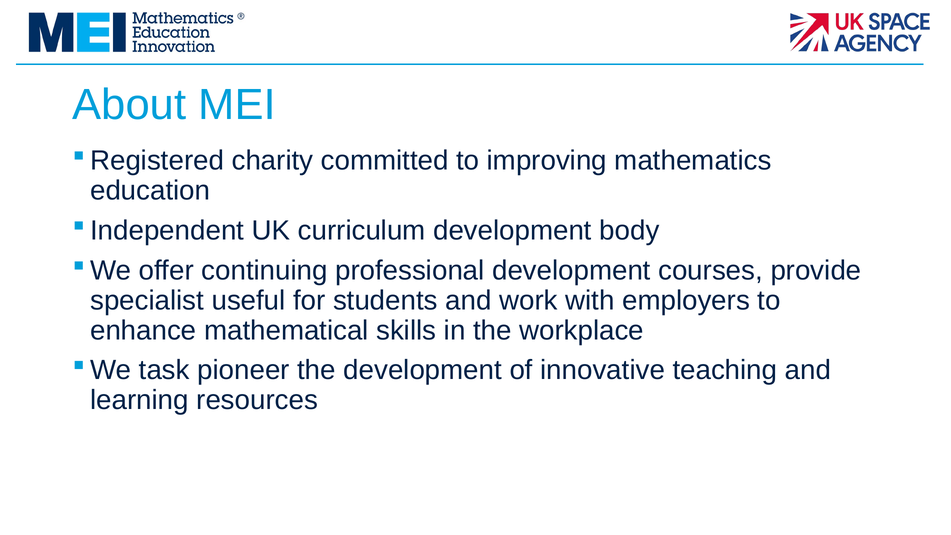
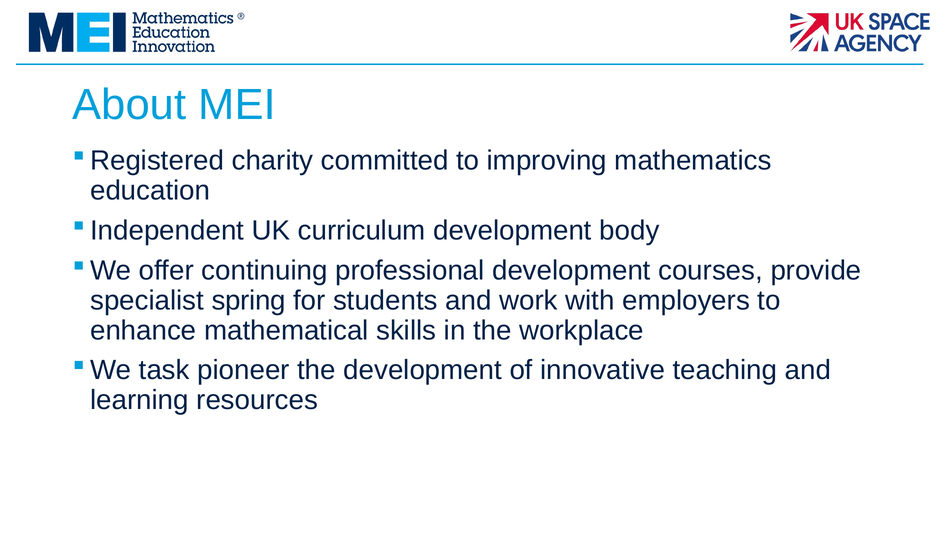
useful: useful -> spring
